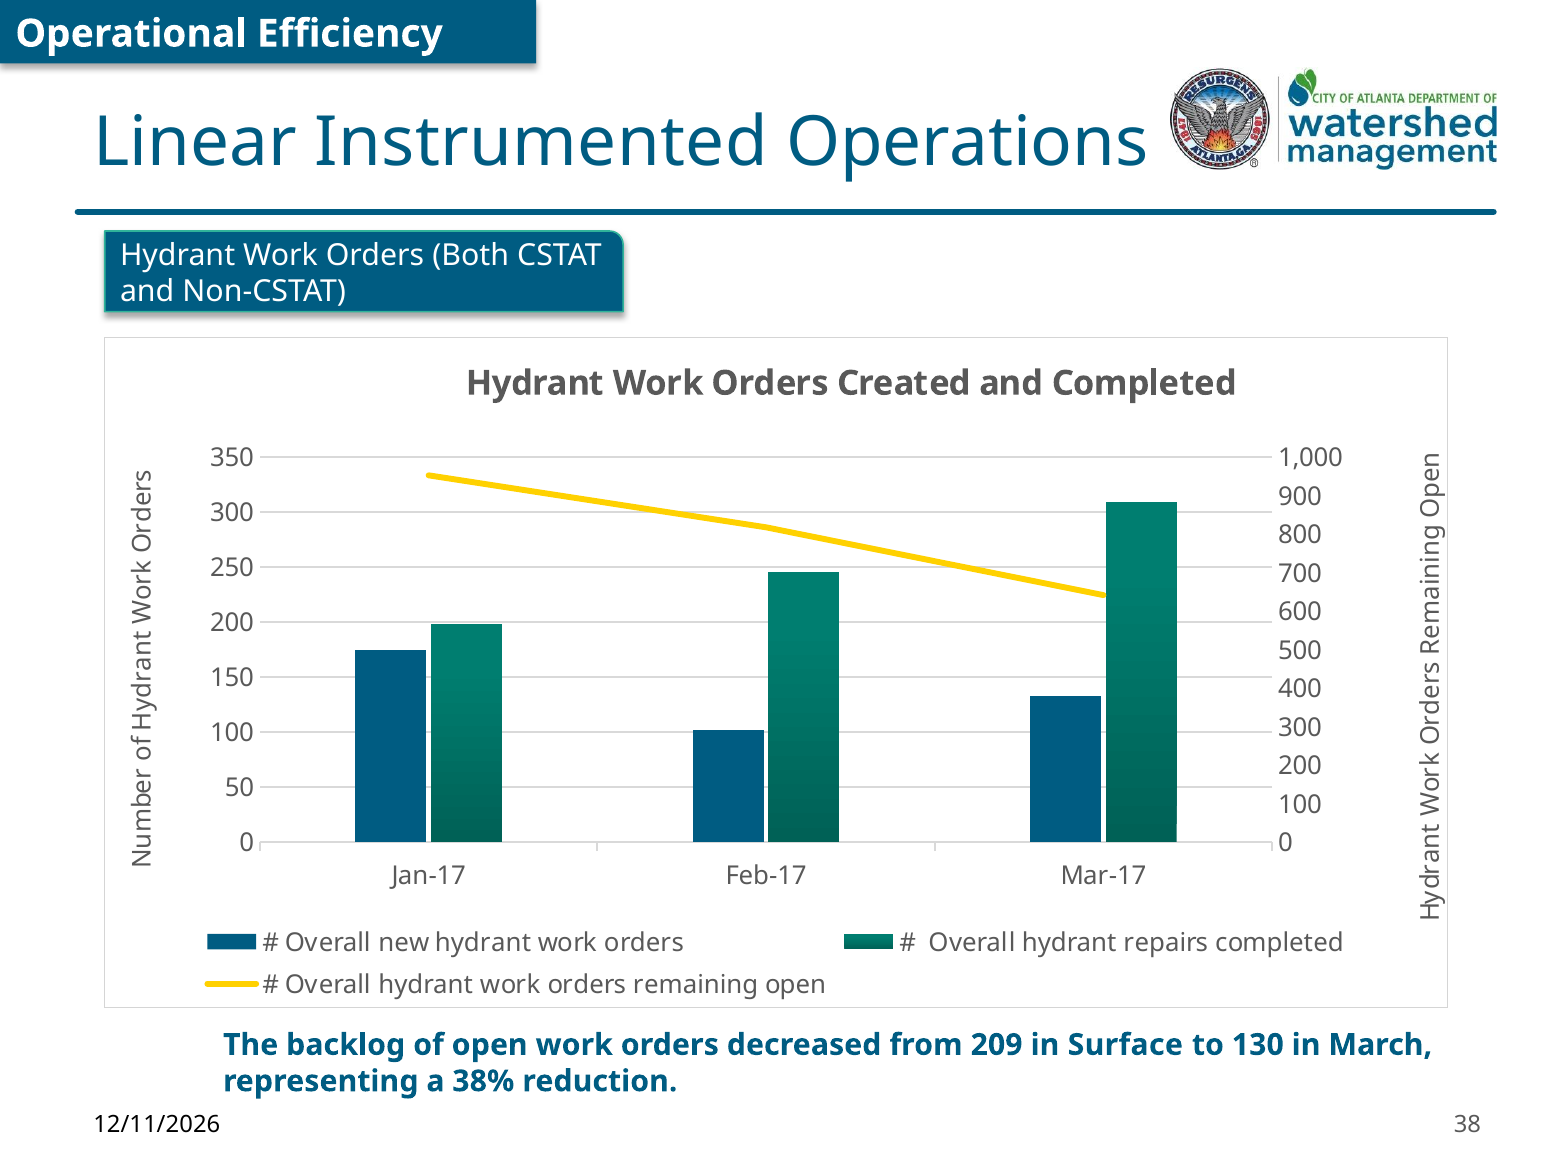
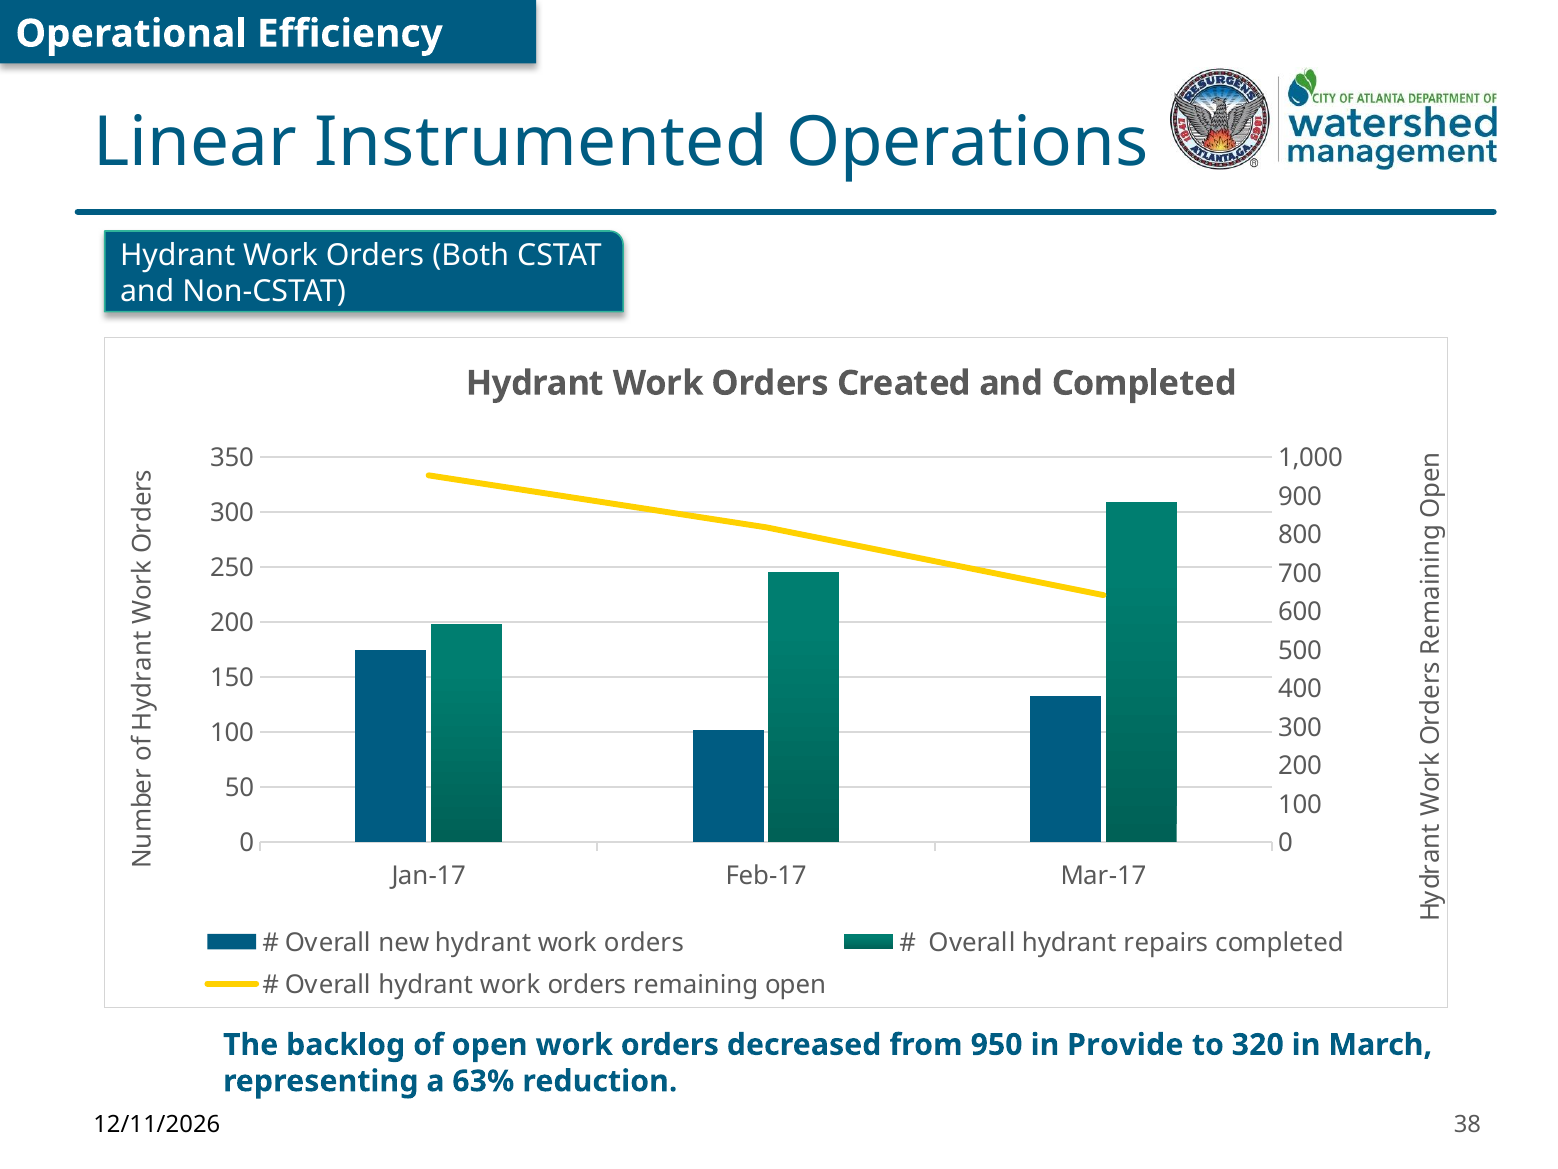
209: 209 -> 950
Surface: Surface -> Provide
130: 130 -> 320
38%: 38% -> 63%
